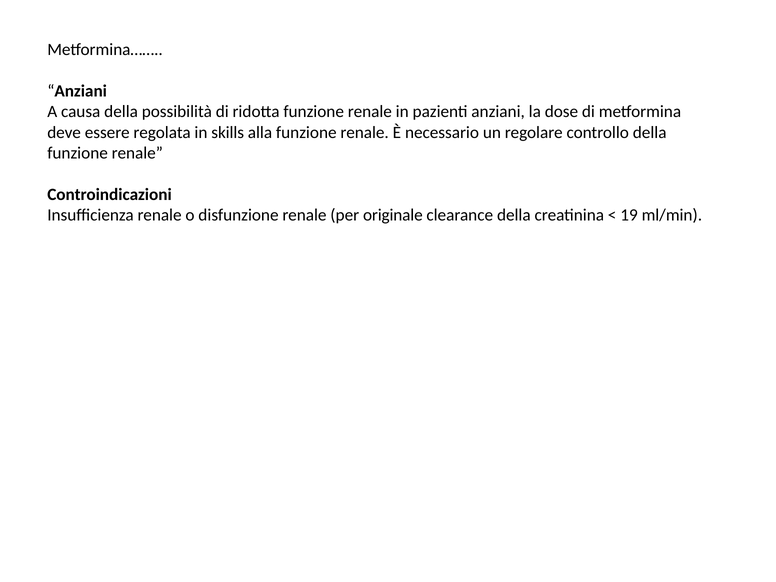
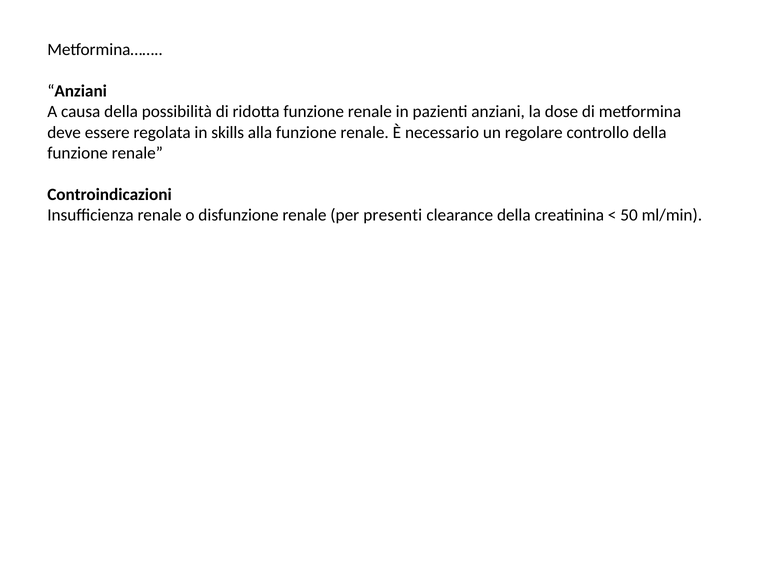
originale: originale -> presenti
19: 19 -> 50
